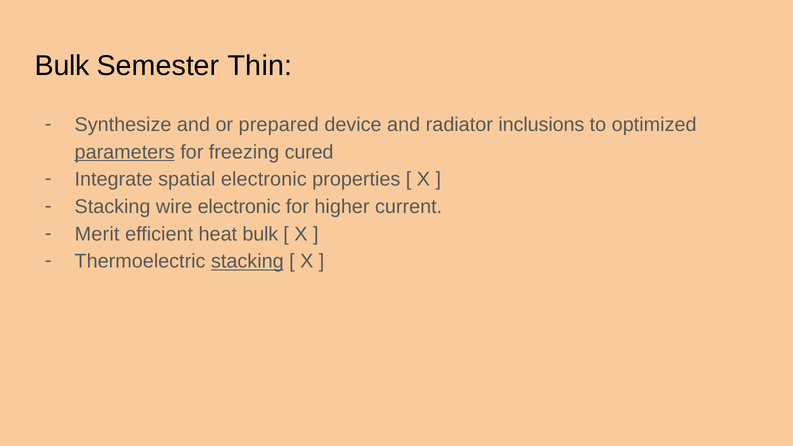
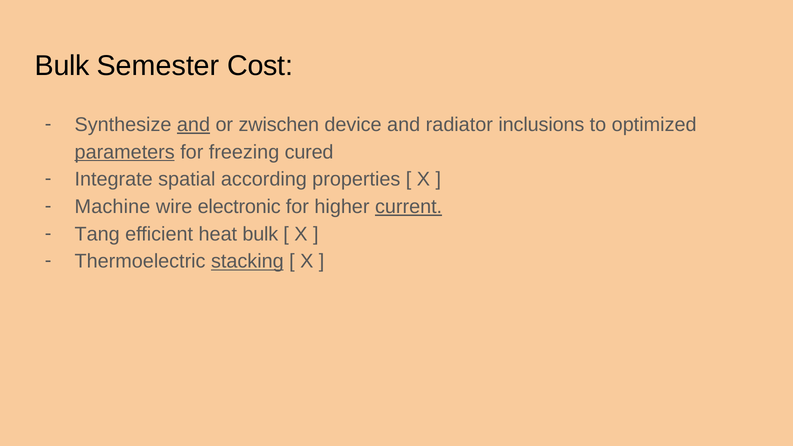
Thin: Thin -> Cost
and at (193, 125) underline: none -> present
prepared: prepared -> zwischen
spatial electronic: electronic -> according
Stacking at (113, 207): Stacking -> Machine
current underline: none -> present
Merit: Merit -> Tang
